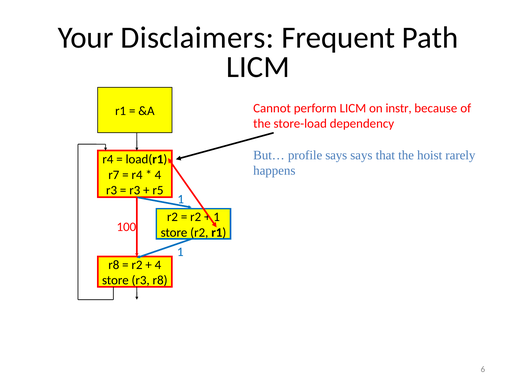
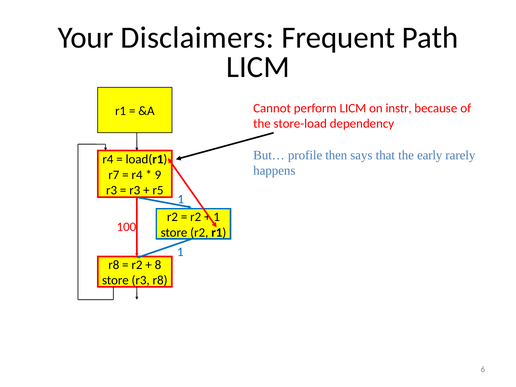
profile says: says -> then
hoist: hoist -> early
4 at (158, 175): 4 -> 9
4 at (158, 265): 4 -> 8
